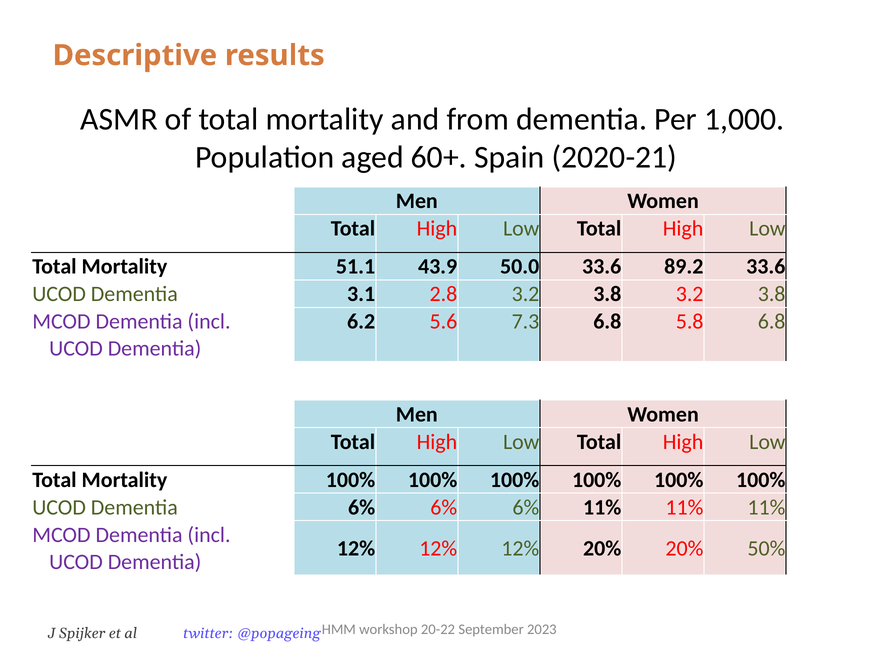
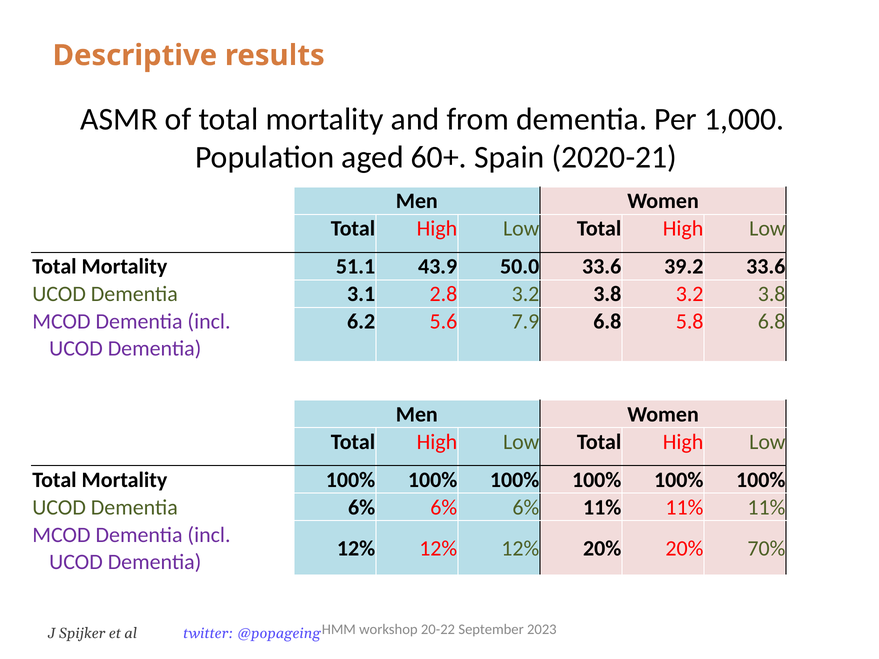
89.2: 89.2 -> 39.2
7.3: 7.3 -> 7.9
50%: 50% -> 70%
